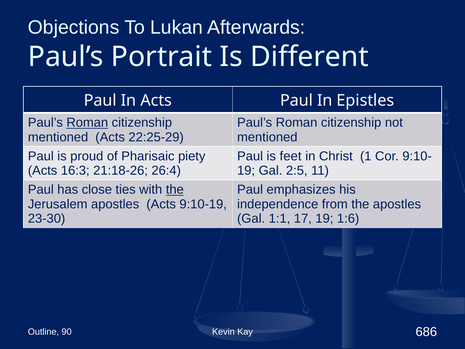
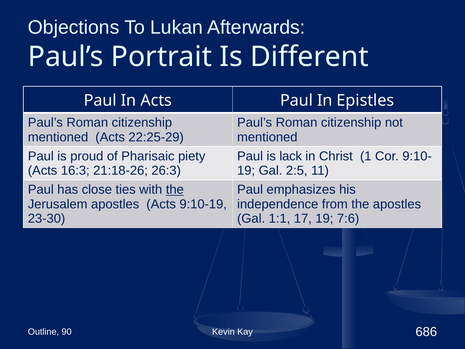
Roman at (87, 123) underline: present -> none
feet: feet -> lack
26:4: 26:4 -> 26:3
1:6: 1:6 -> 7:6
